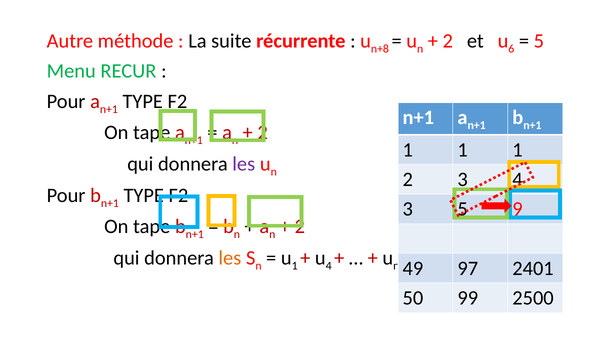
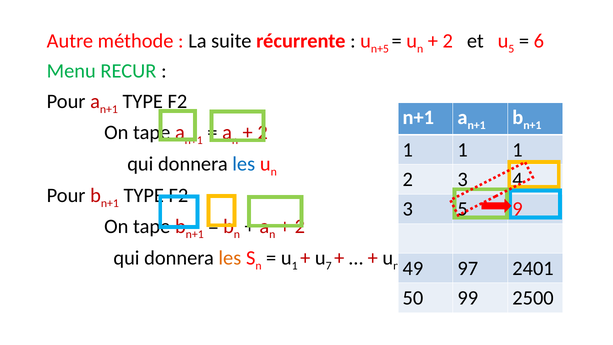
n+8: n+8 -> n+5
6 at (511, 49): 6 -> 5
5 at (539, 41): 5 -> 6
les at (244, 164) colour: purple -> blue
4 at (329, 266): 4 -> 7
